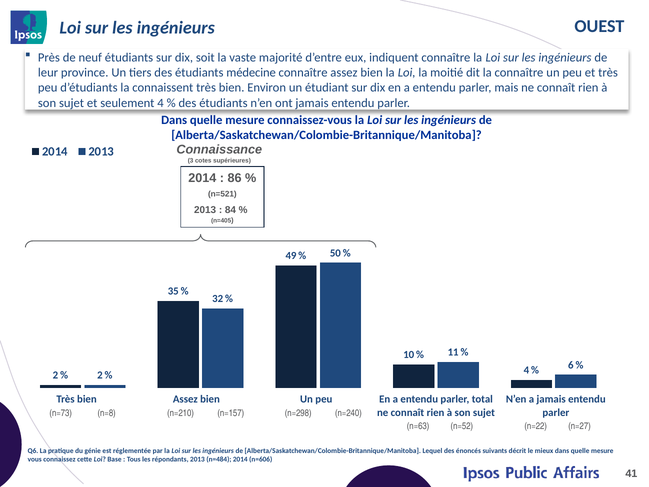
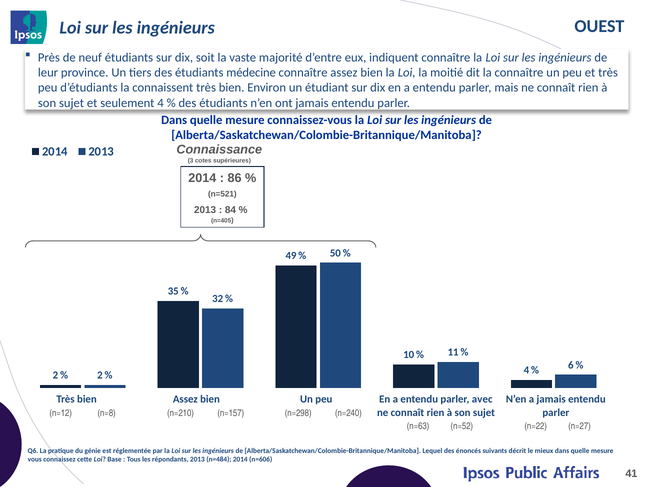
total: total -> avec
n=73: n=73 -> n=12
